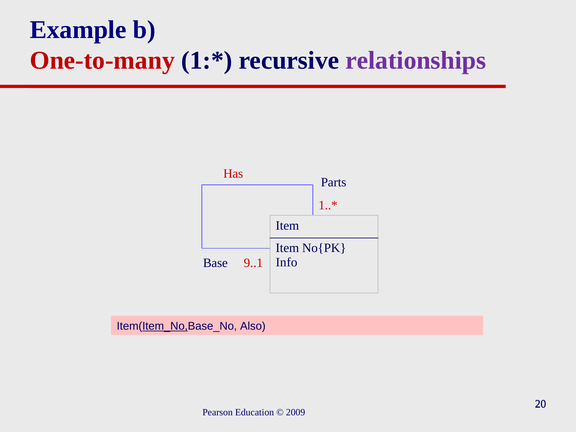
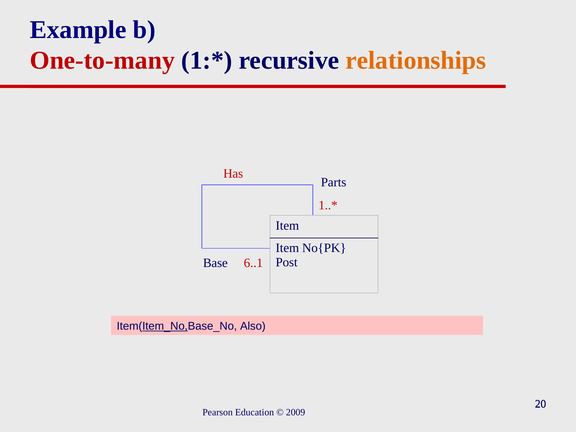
relationships colour: purple -> orange
Info: Info -> Post
9..1: 9..1 -> 6..1
